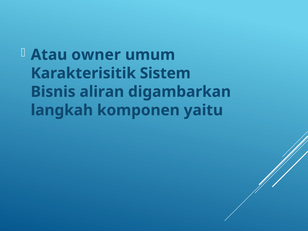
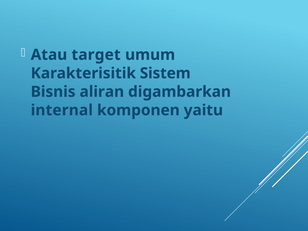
owner: owner -> target
langkah: langkah -> internal
